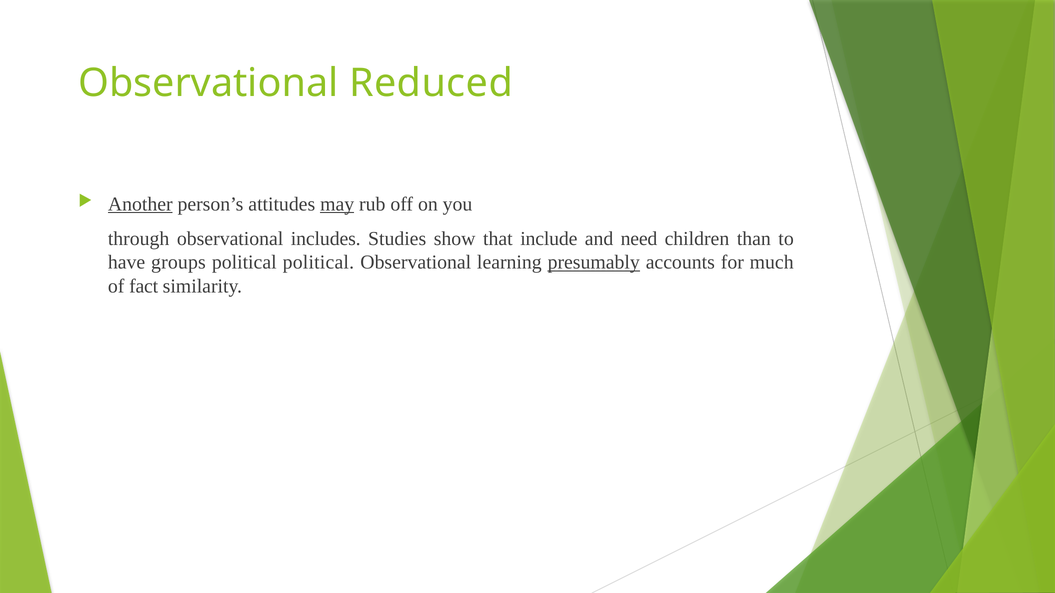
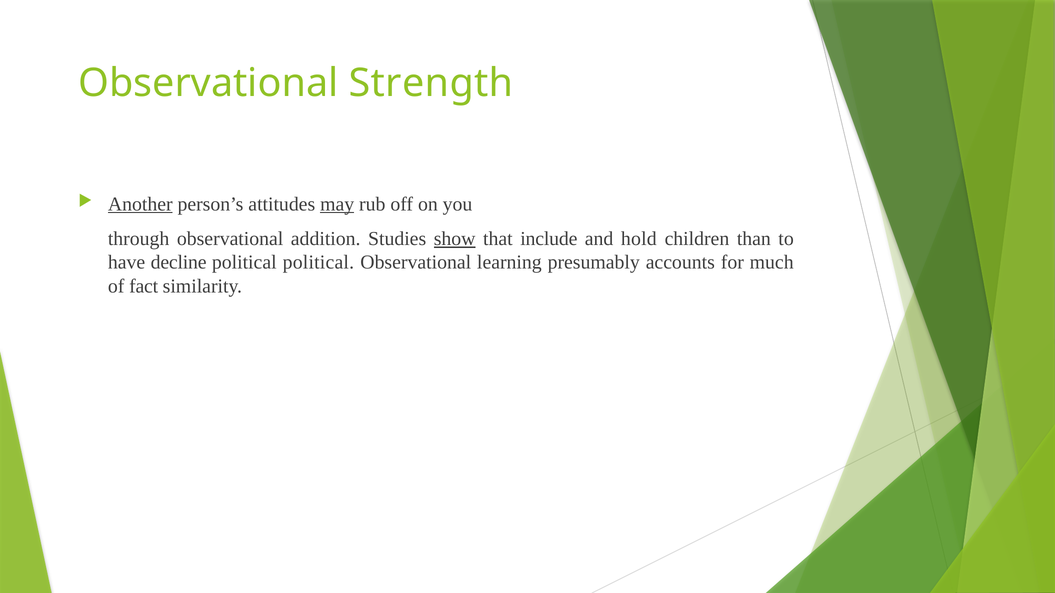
Reduced: Reduced -> Strength
includes: includes -> addition
show underline: none -> present
need: need -> hold
groups: groups -> decline
presumably underline: present -> none
